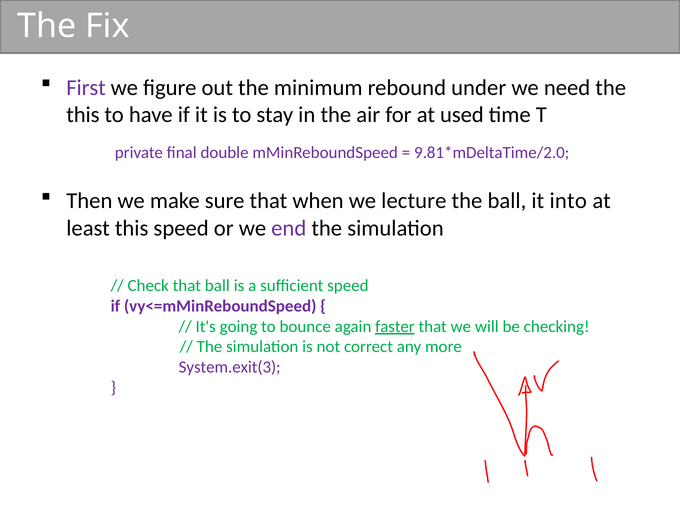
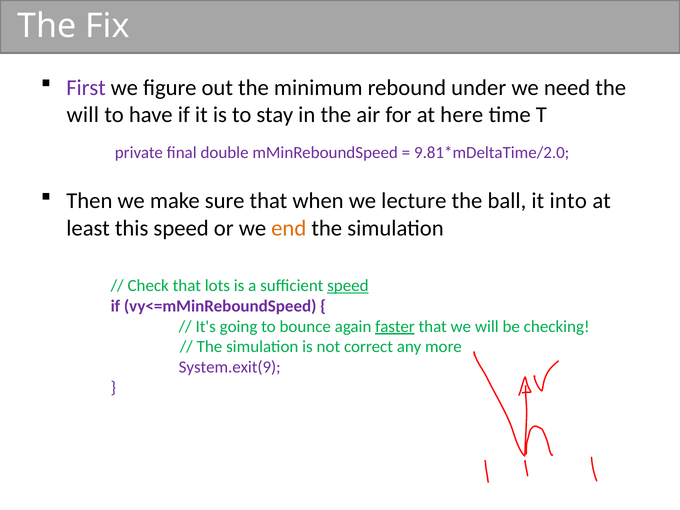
this at (83, 115): this -> will
used: used -> here
end colour: purple -> orange
that ball: ball -> lots
speed at (348, 286) underline: none -> present
System.exit(3: System.exit(3 -> System.exit(9
